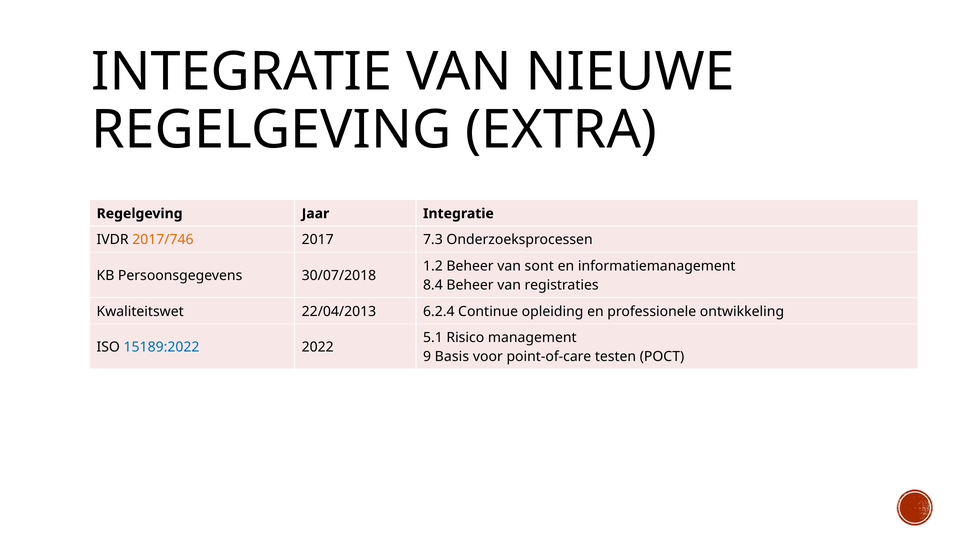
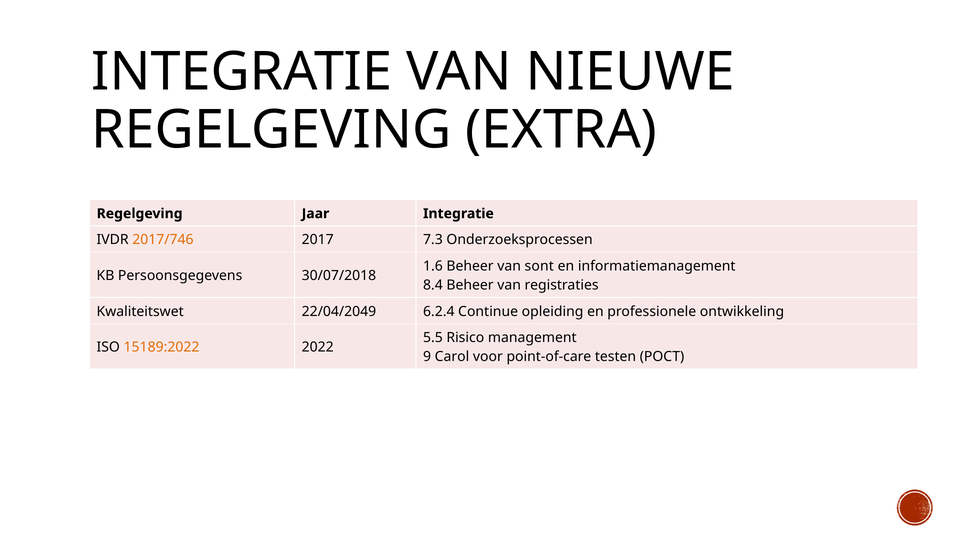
1.2: 1.2 -> 1.6
22/04/2013: 22/04/2013 -> 22/04/2049
5.1: 5.1 -> 5.5
15189:2022 colour: blue -> orange
Basis: Basis -> Carol
